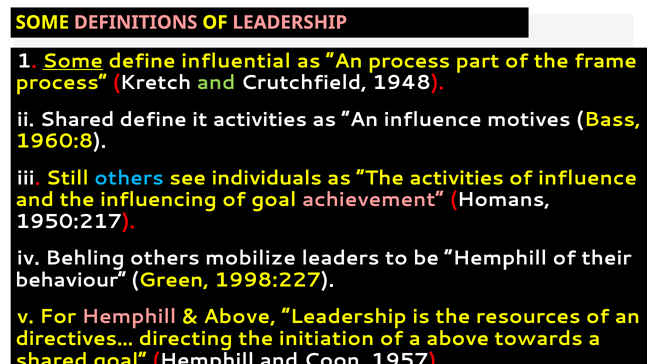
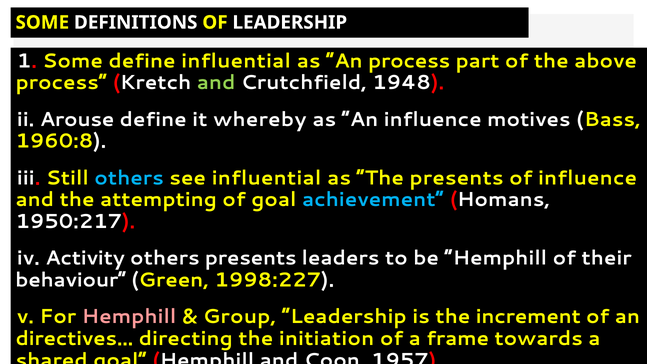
DEFINITIONS colour: pink -> white
LEADERSHIP at (290, 22) colour: pink -> white
Some at (73, 61) underline: present -> none
frame: frame -> above
ii Shared: Shared -> Arouse
it activities: activities -> whereby
see individuals: individuals -> influential
The activities: activities -> presents
influencing: influencing -> attempting
achievement colour: pink -> light blue
Behling: Behling -> Activity
others mobilize: mobilize -> presents
Above at (240, 317): Above -> Group
resources: resources -> increment
a above: above -> frame
